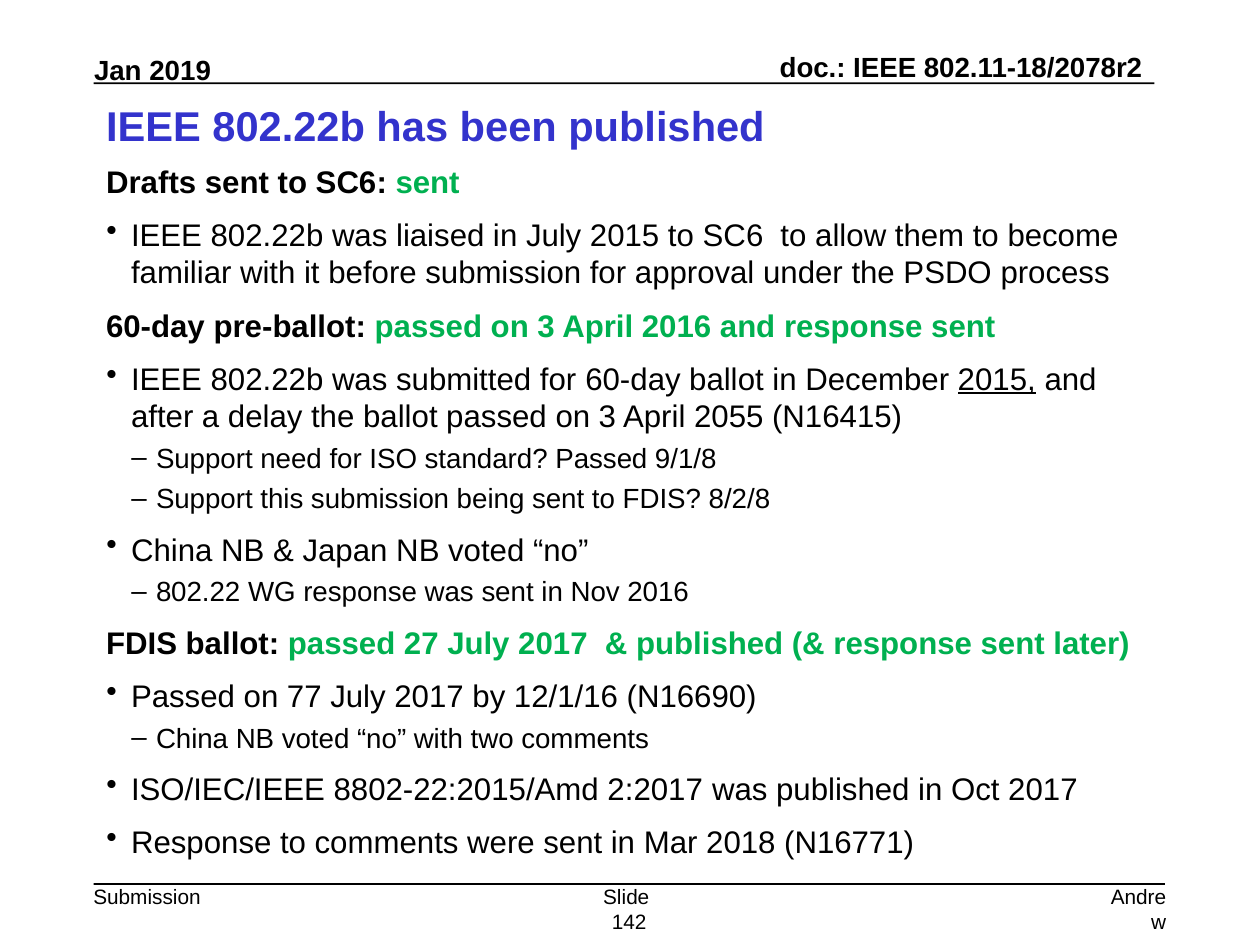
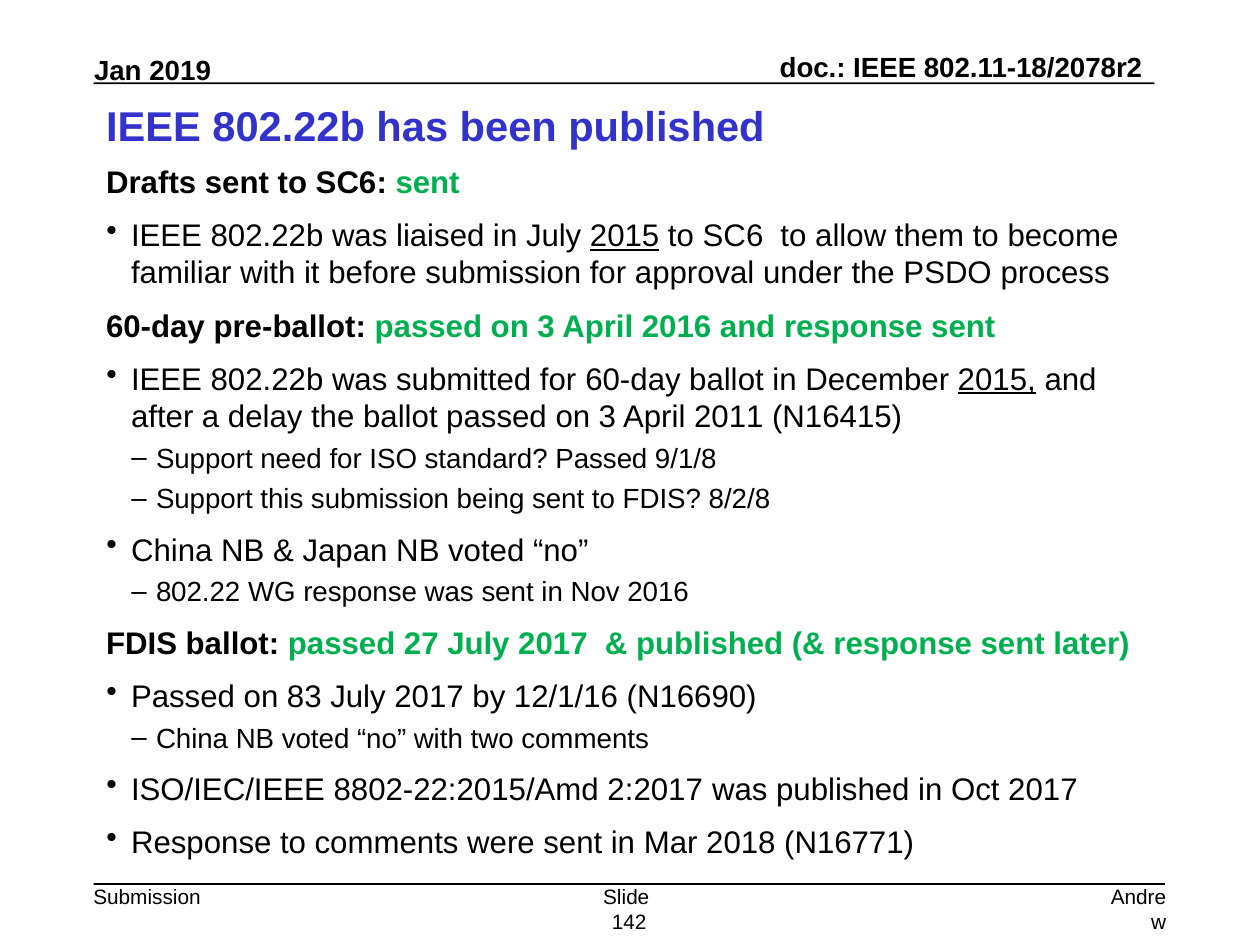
2015 at (625, 236) underline: none -> present
2055: 2055 -> 2011
77: 77 -> 83
